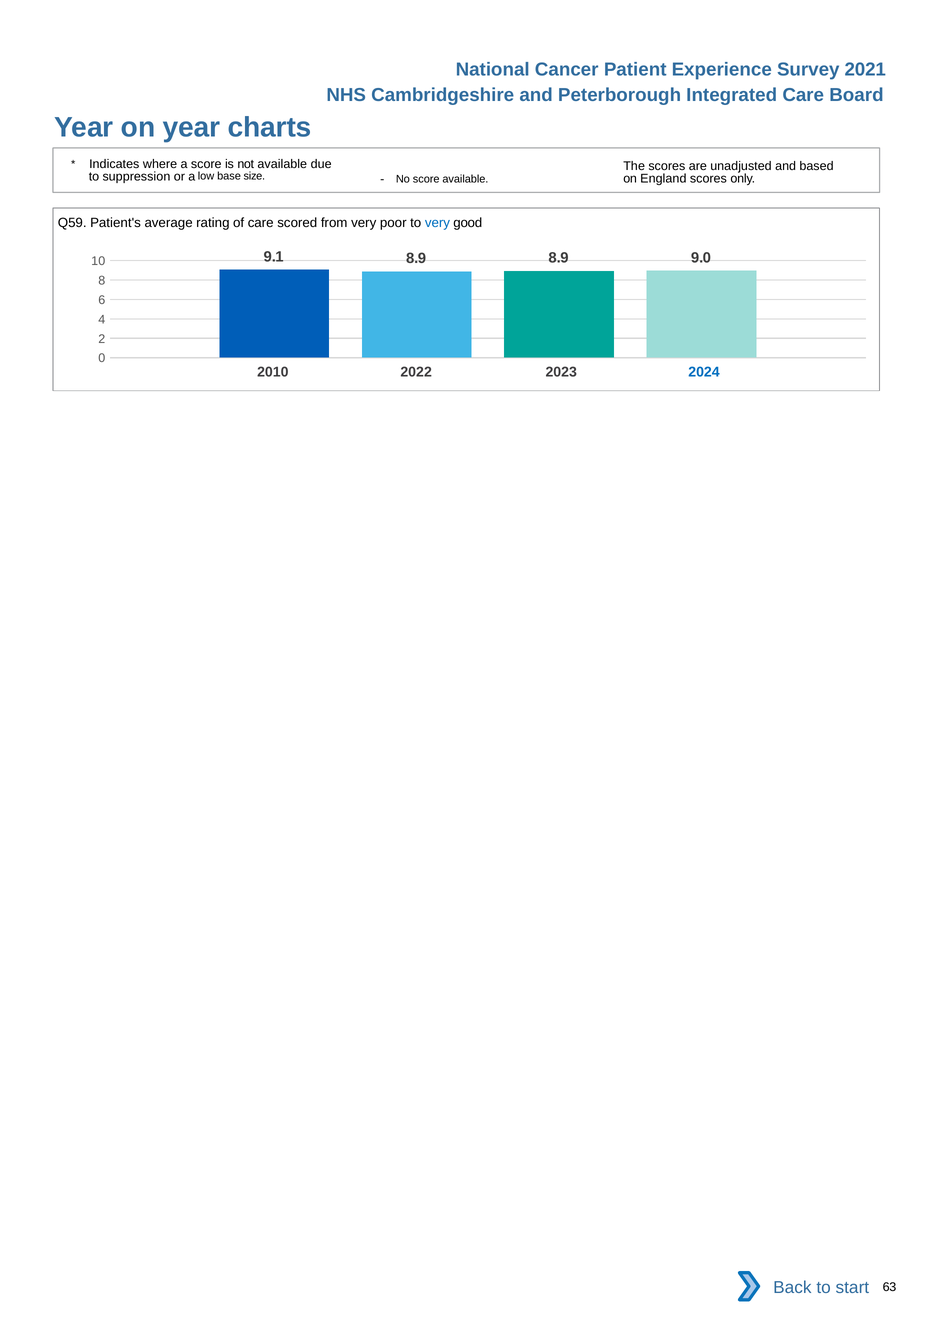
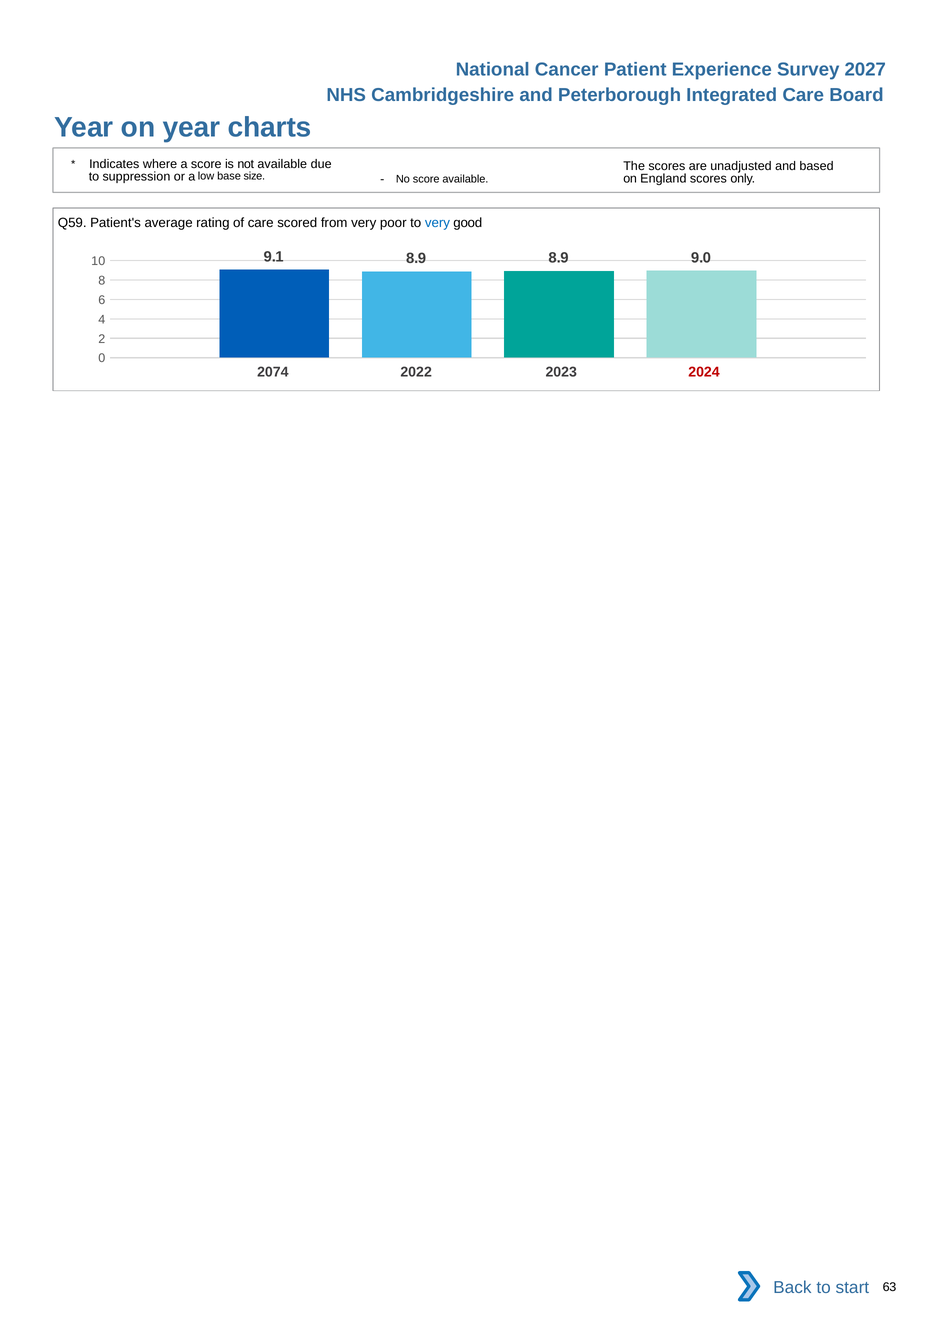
2021: 2021 -> 2027
2010: 2010 -> 2074
2024 colour: blue -> red
